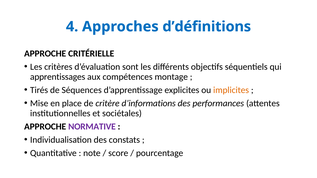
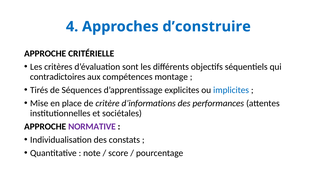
d’définitions: d’définitions -> d’construire
apprentissages: apprentissages -> contradictoires
implicites colour: orange -> blue
